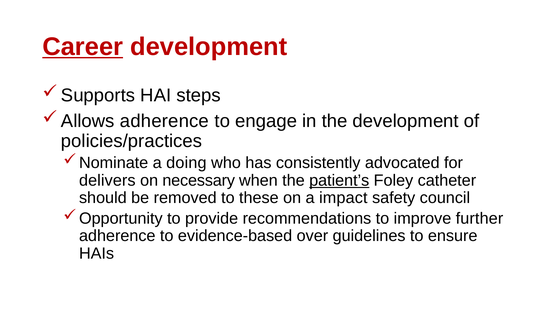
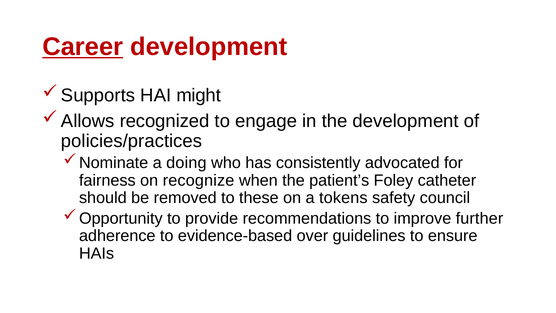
steps: steps -> might
adherence at (164, 121): adherence -> recognized
delivers: delivers -> fairness
necessary: necessary -> recognize
patient’s underline: present -> none
impact: impact -> tokens
